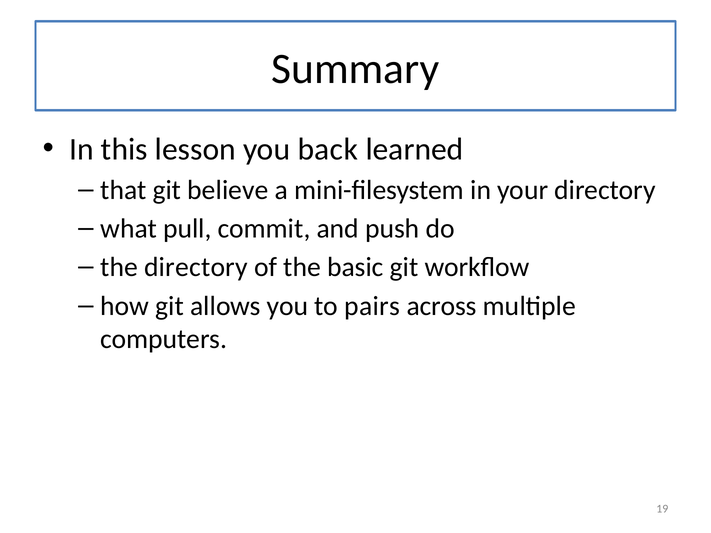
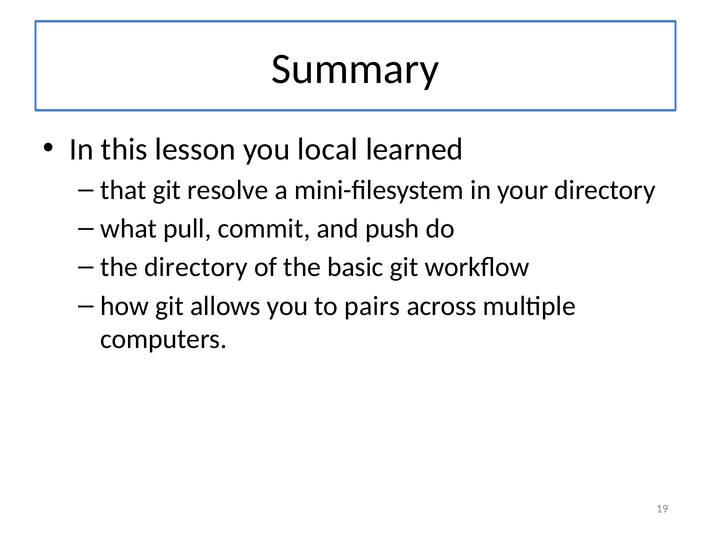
back: back -> local
believe: believe -> resolve
